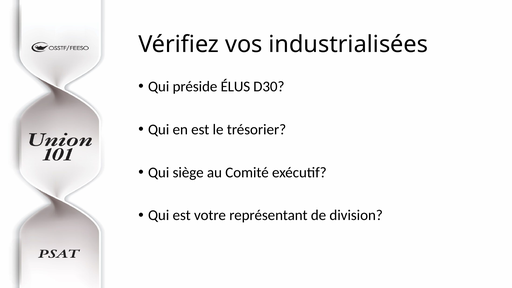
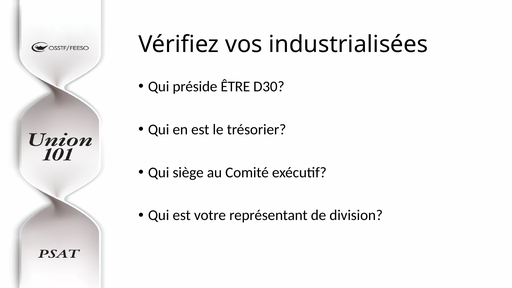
ÉLUS: ÉLUS -> ÊTRE
